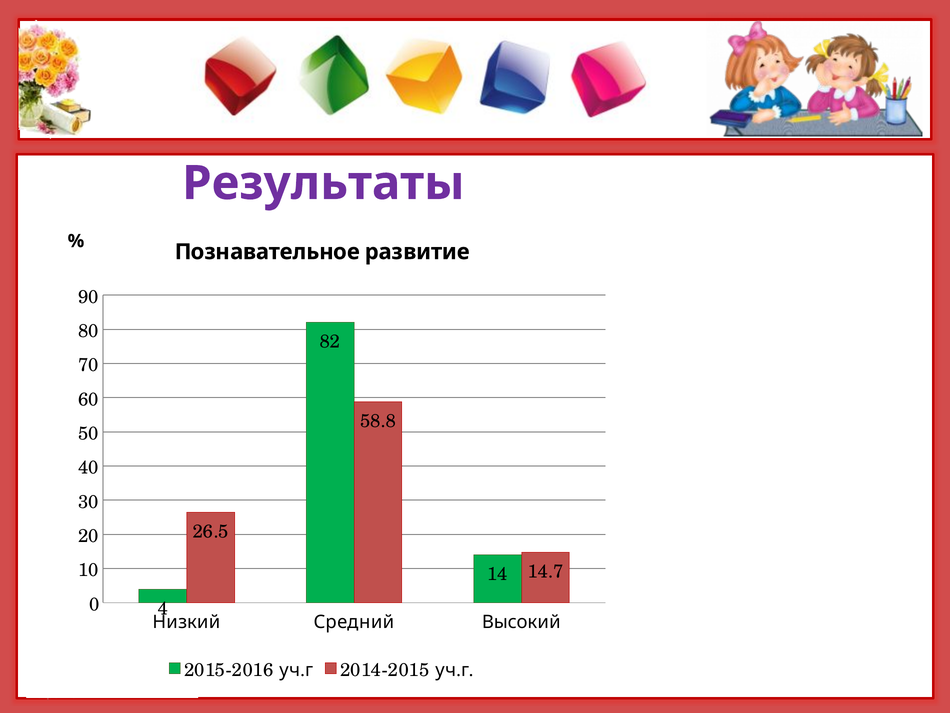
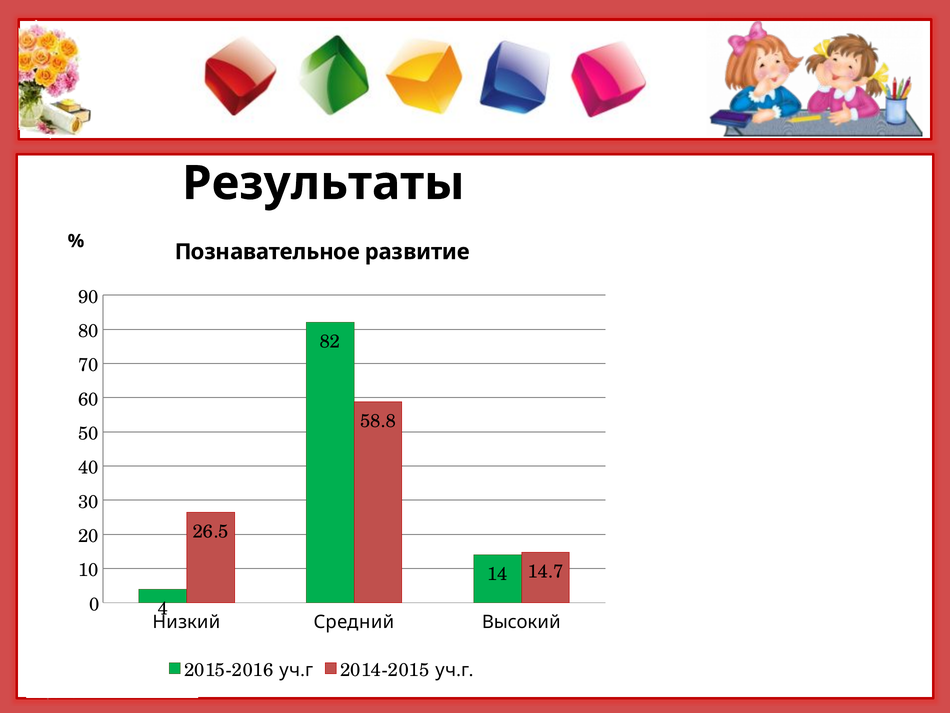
Результаты colour: purple -> black
